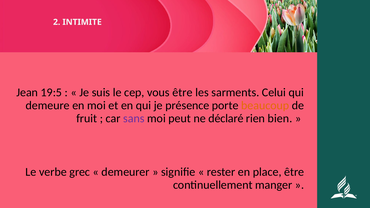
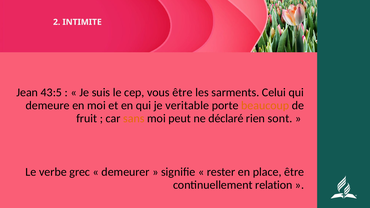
19:5: 19:5 -> 43:5
présence: présence -> veritable
sans colour: purple -> orange
bien: bien -> sont
manger: manger -> relation
